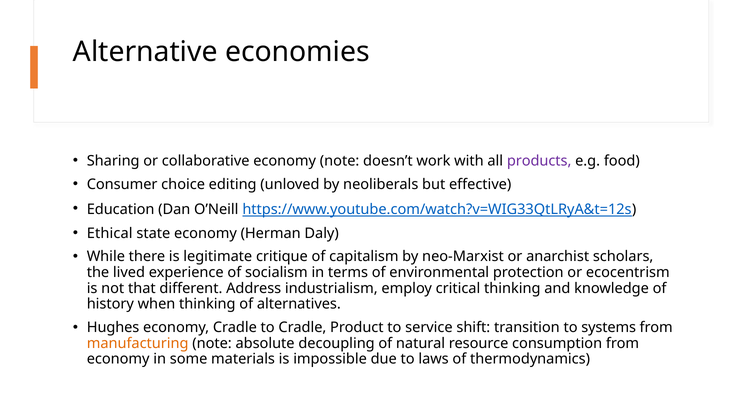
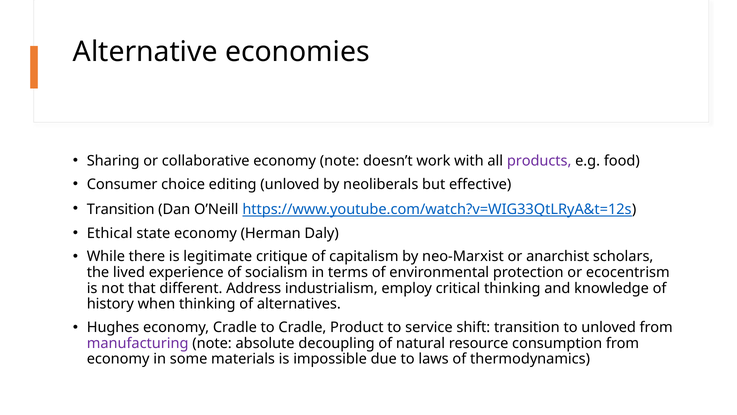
Education at (121, 209): Education -> Transition
to systems: systems -> unloved
manufacturing colour: orange -> purple
